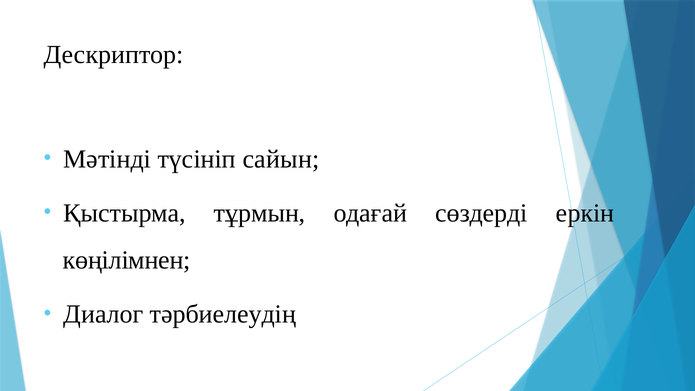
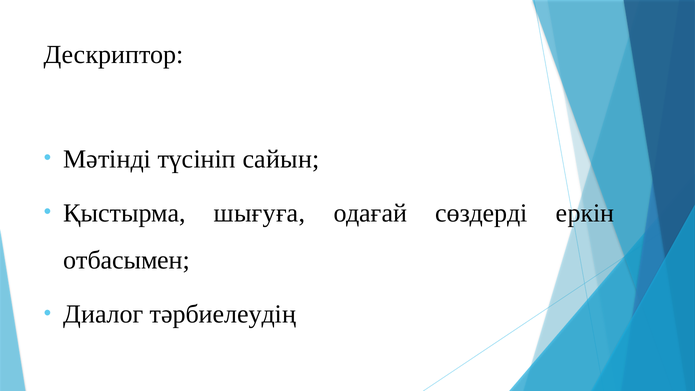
тұрмын: тұрмын -> шығуға
көңілімнен: көңілімнен -> отбасымен
